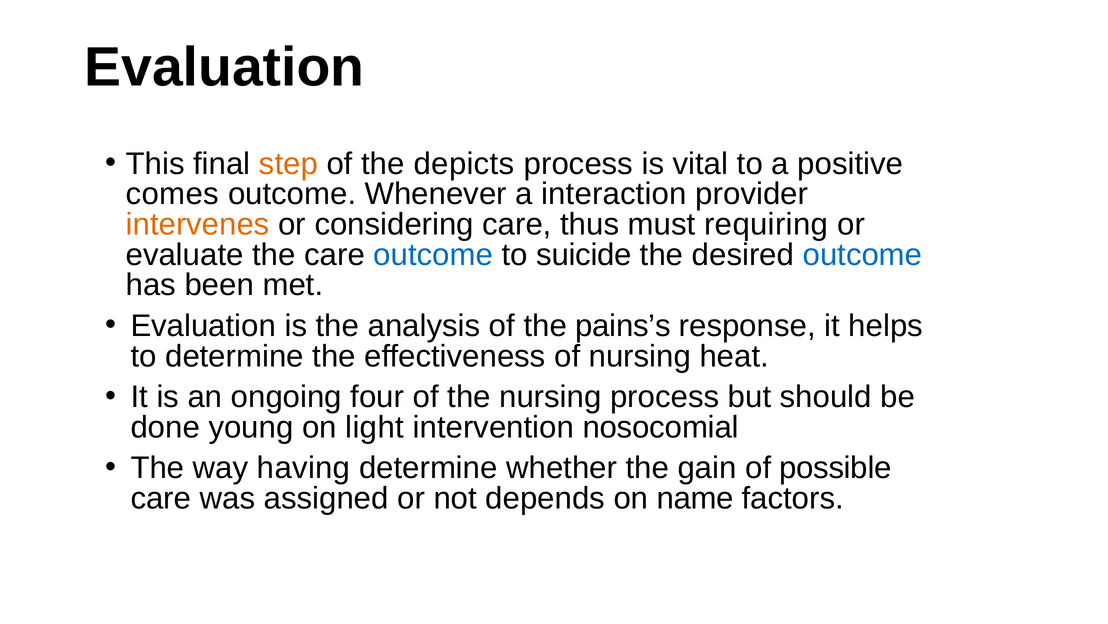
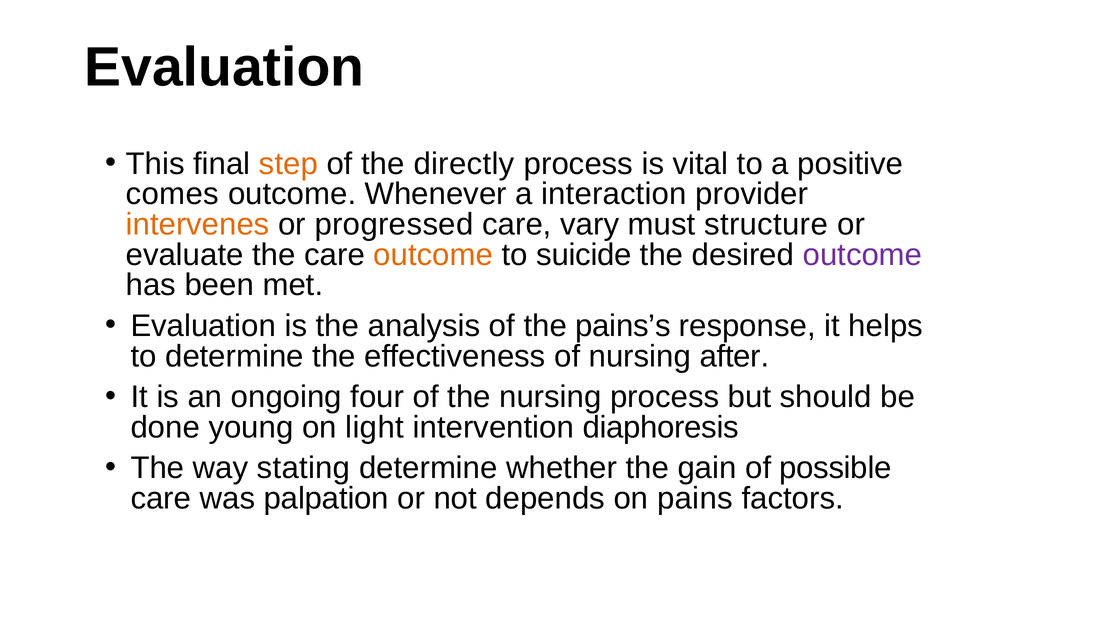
depicts: depicts -> directly
considering: considering -> progressed
thus: thus -> vary
requiring: requiring -> structure
outcome at (433, 255) colour: blue -> orange
outcome at (863, 255) colour: blue -> purple
heat: heat -> after
nosocomial: nosocomial -> diaphoresis
having: having -> stating
assigned: assigned -> palpation
name: name -> pains
